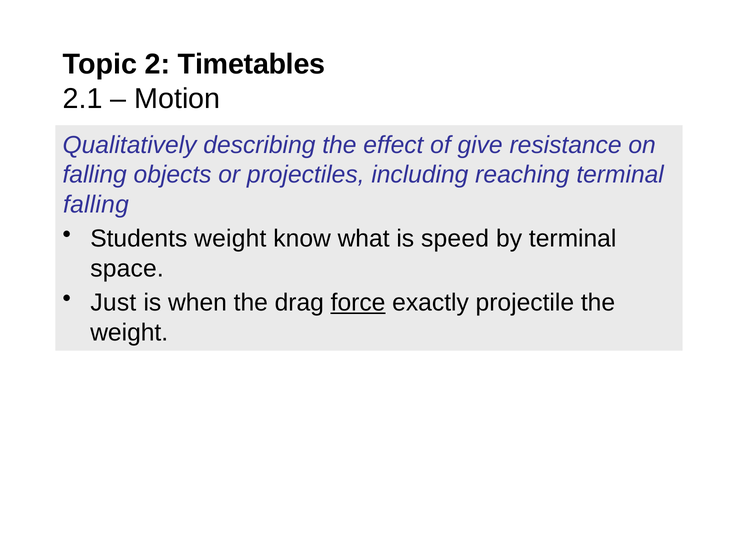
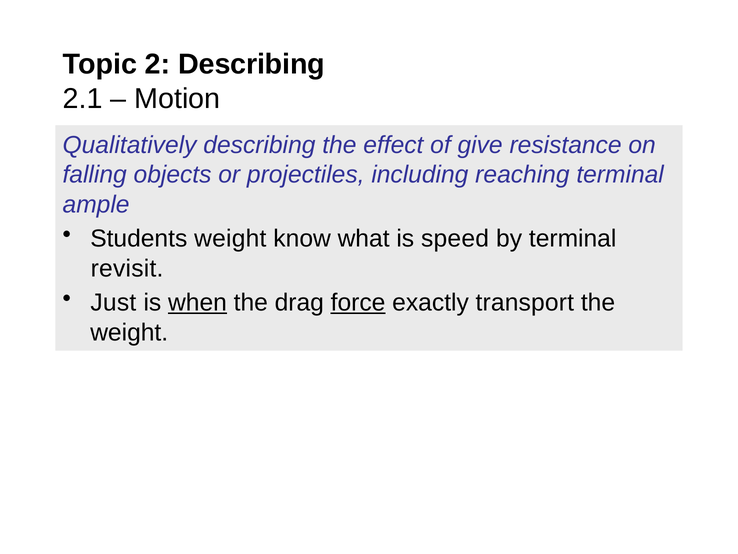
2 Timetables: Timetables -> Describing
falling at (96, 204): falling -> ample
space: space -> revisit
when underline: none -> present
projectile: projectile -> transport
